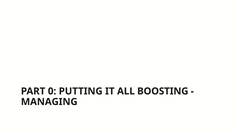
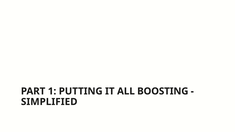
0: 0 -> 1
MANAGING: MANAGING -> SIMPLIFIED
